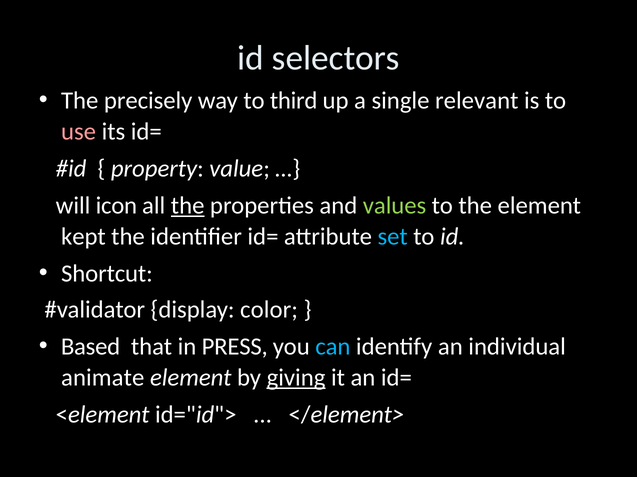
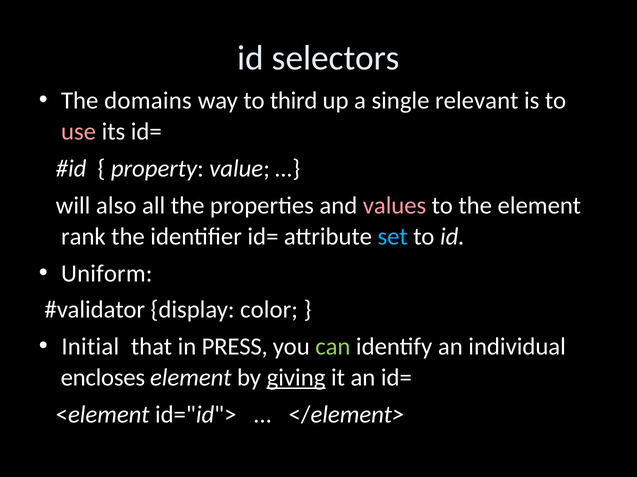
precisely: precisely -> domains
icon: icon -> also
the at (188, 206) underline: present -> none
values colour: light green -> pink
kept: kept -> rank
Shortcut: Shortcut -> Uniform
Based: Based -> Initial
can colour: light blue -> light green
animate: animate -> encloses
